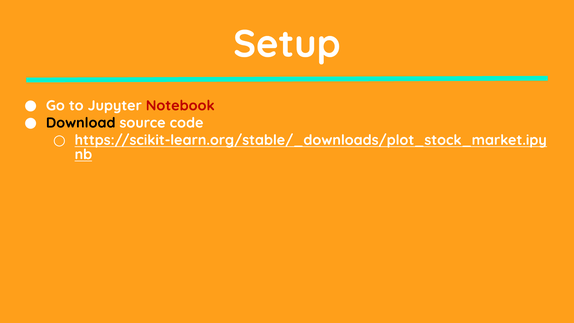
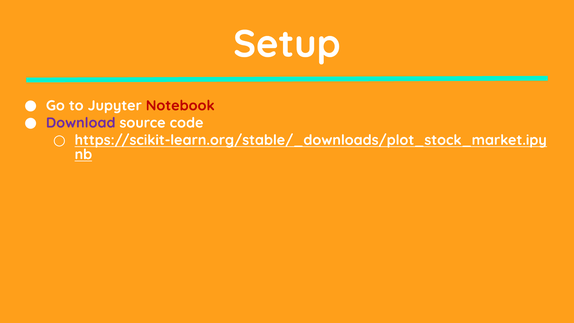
Download colour: black -> purple
